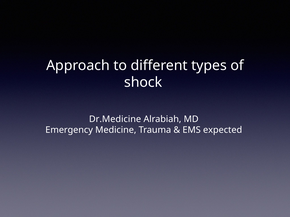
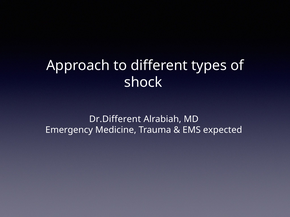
Dr.Medicine: Dr.Medicine -> Dr.Different
